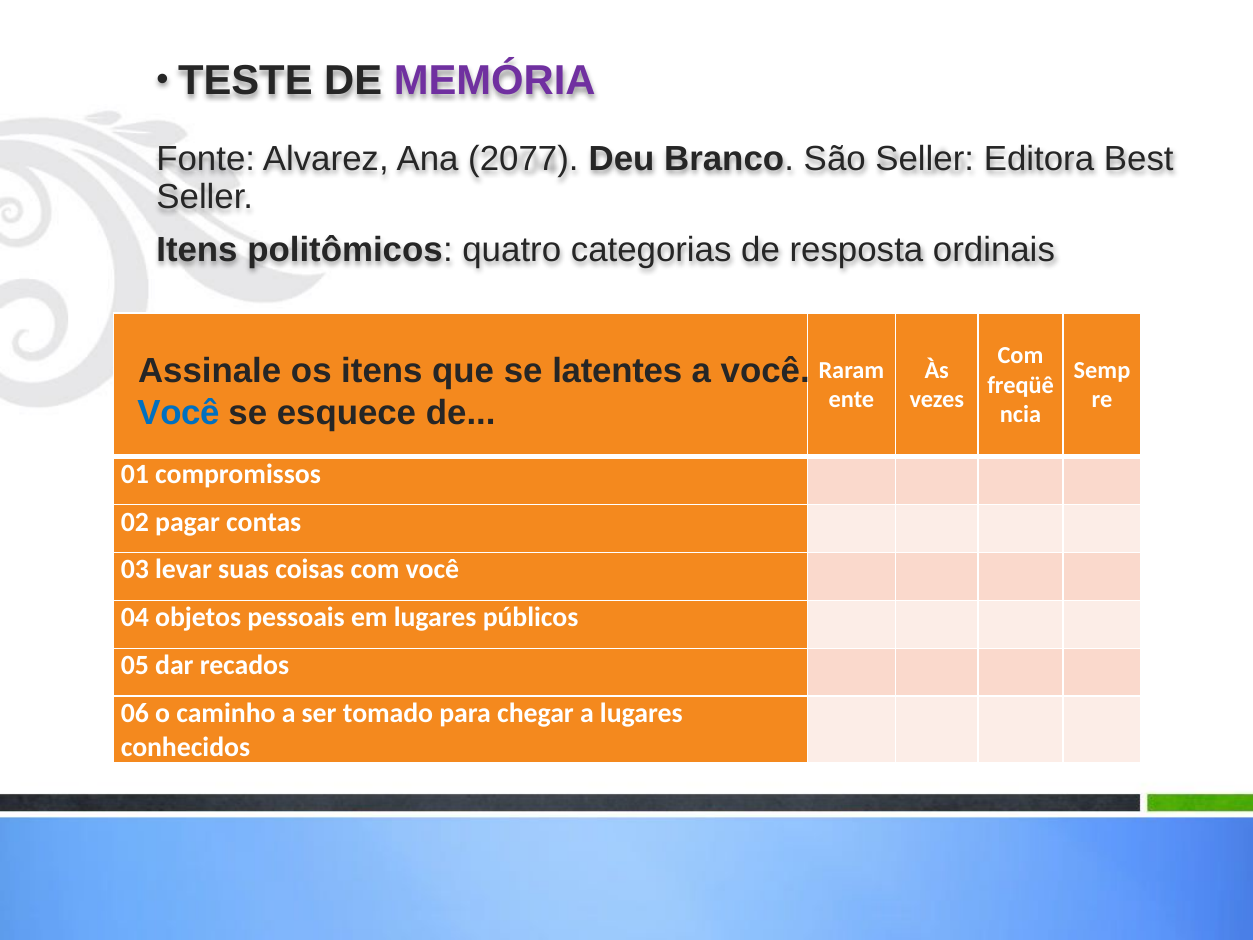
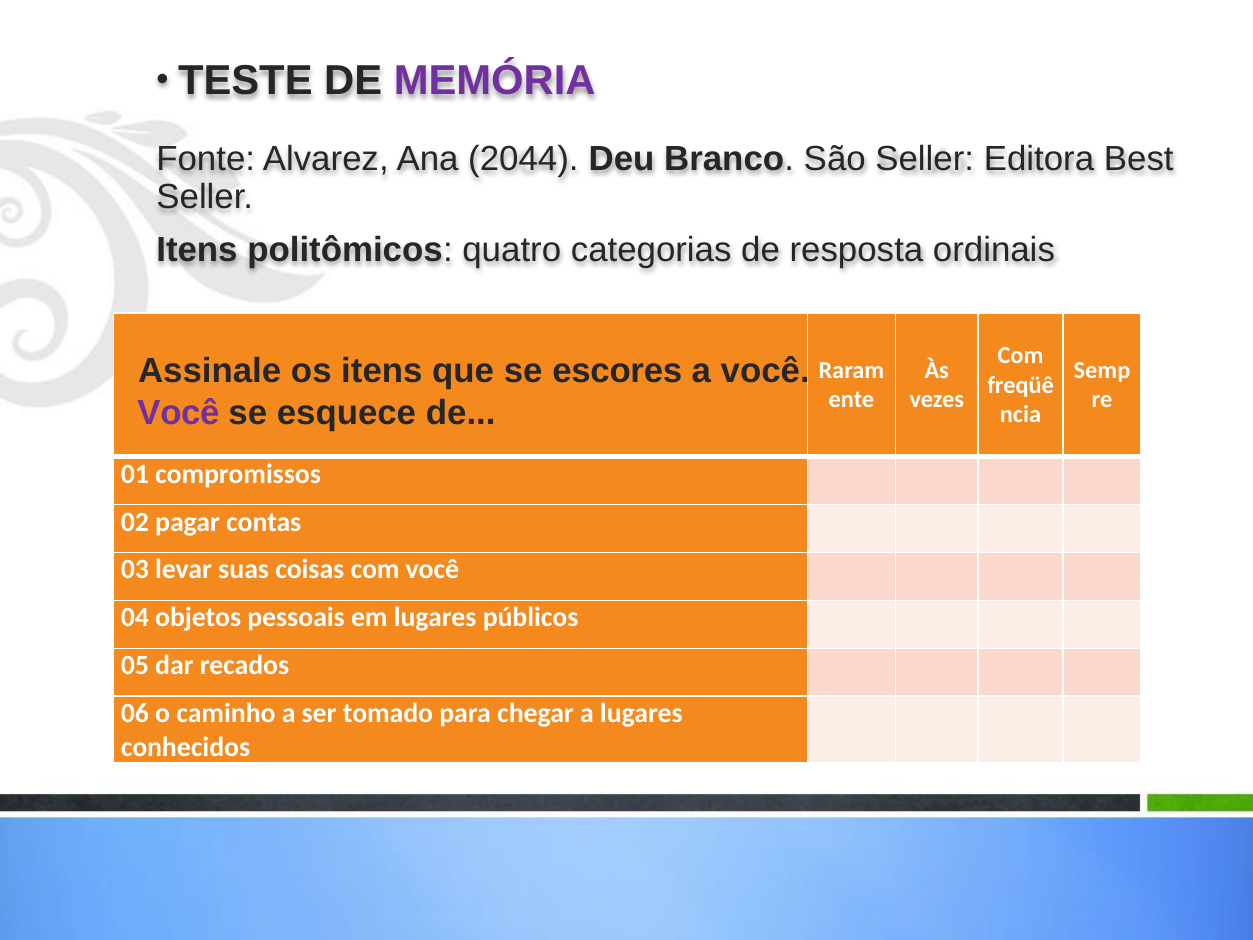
2077: 2077 -> 2044
latentes: latentes -> escores
Você at (179, 413) colour: blue -> purple
